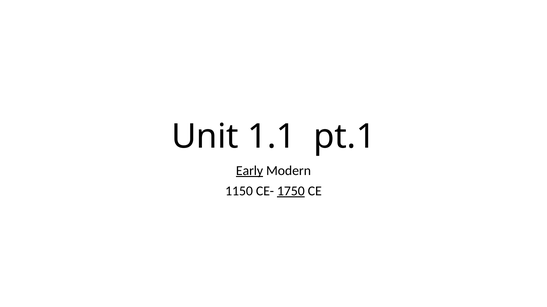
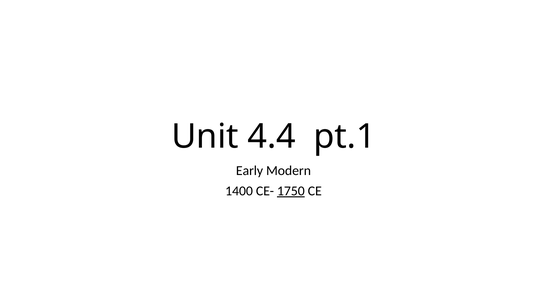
1.1: 1.1 -> 4.4
Early underline: present -> none
1150: 1150 -> 1400
